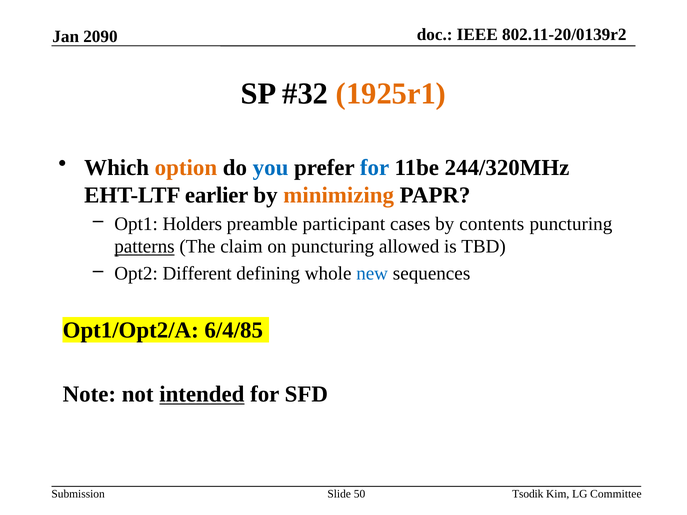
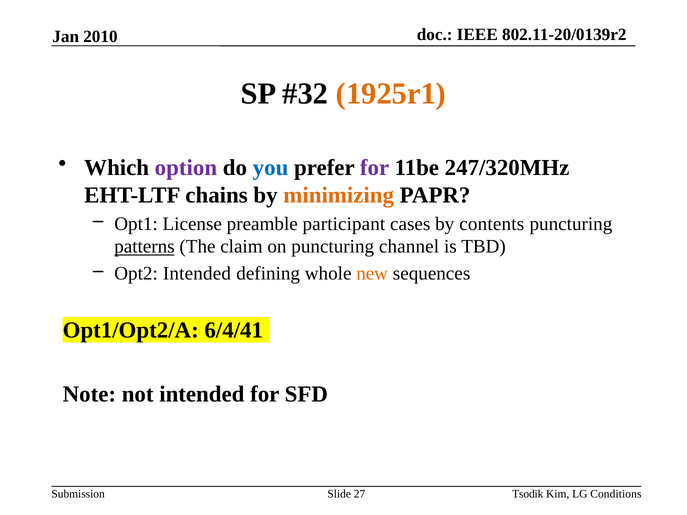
2090: 2090 -> 2010
option colour: orange -> purple
for at (375, 168) colour: blue -> purple
244/320MHz: 244/320MHz -> 247/320MHz
earlier: earlier -> chains
Holders: Holders -> License
allowed: allowed -> channel
Opt2 Different: Different -> Intended
new colour: blue -> orange
6/4/85: 6/4/85 -> 6/4/41
intended at (202, 394) underline: present -> none
50: 50 -> 27
Committee: Committee -> Conditions
